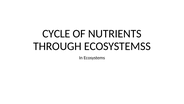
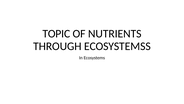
CYCLE: CYCLE -> TOPIC
